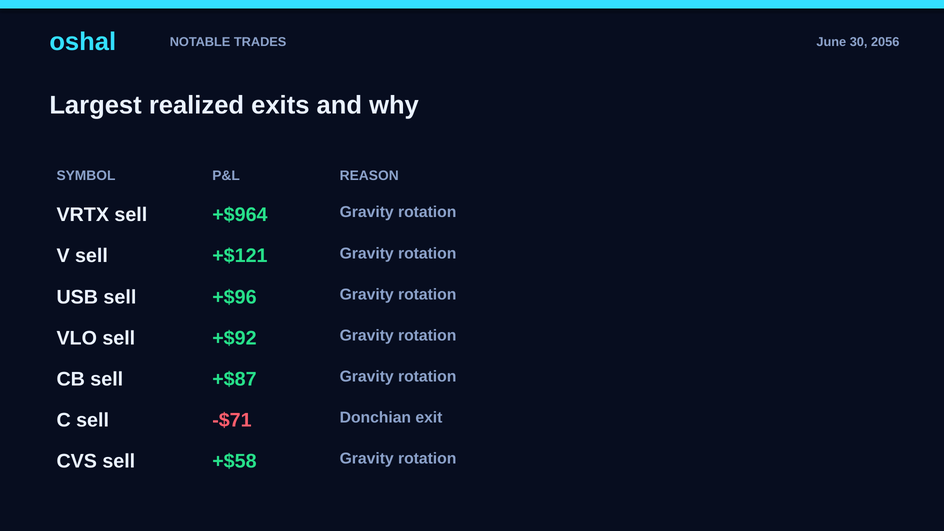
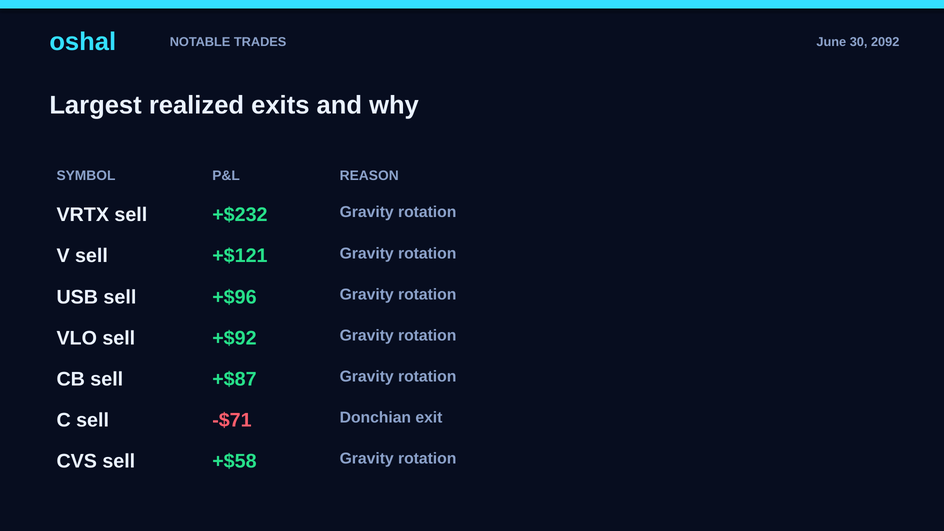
2056: 2056 -> 2092
+$964: +$964 -> +$232
